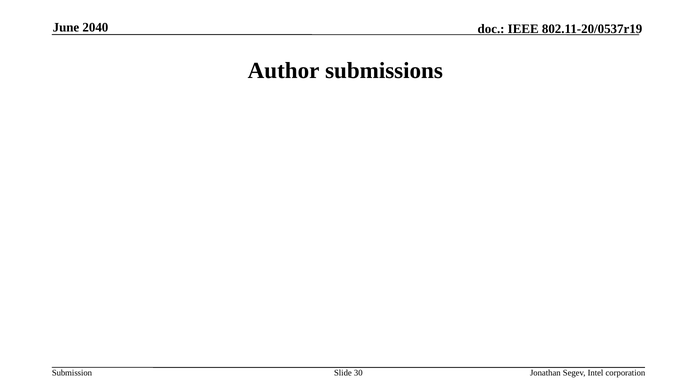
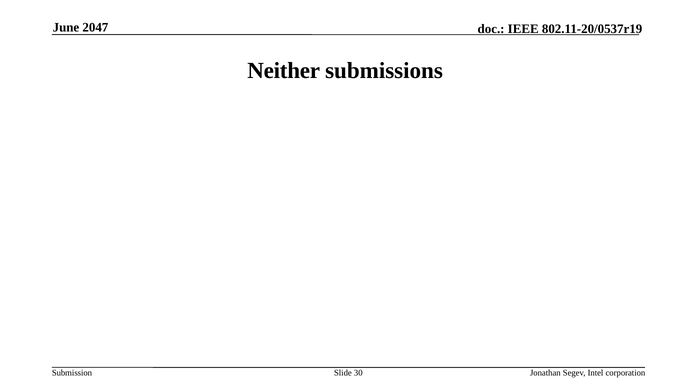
2040: 2040 -> 2047
Author: Author -> Neither
